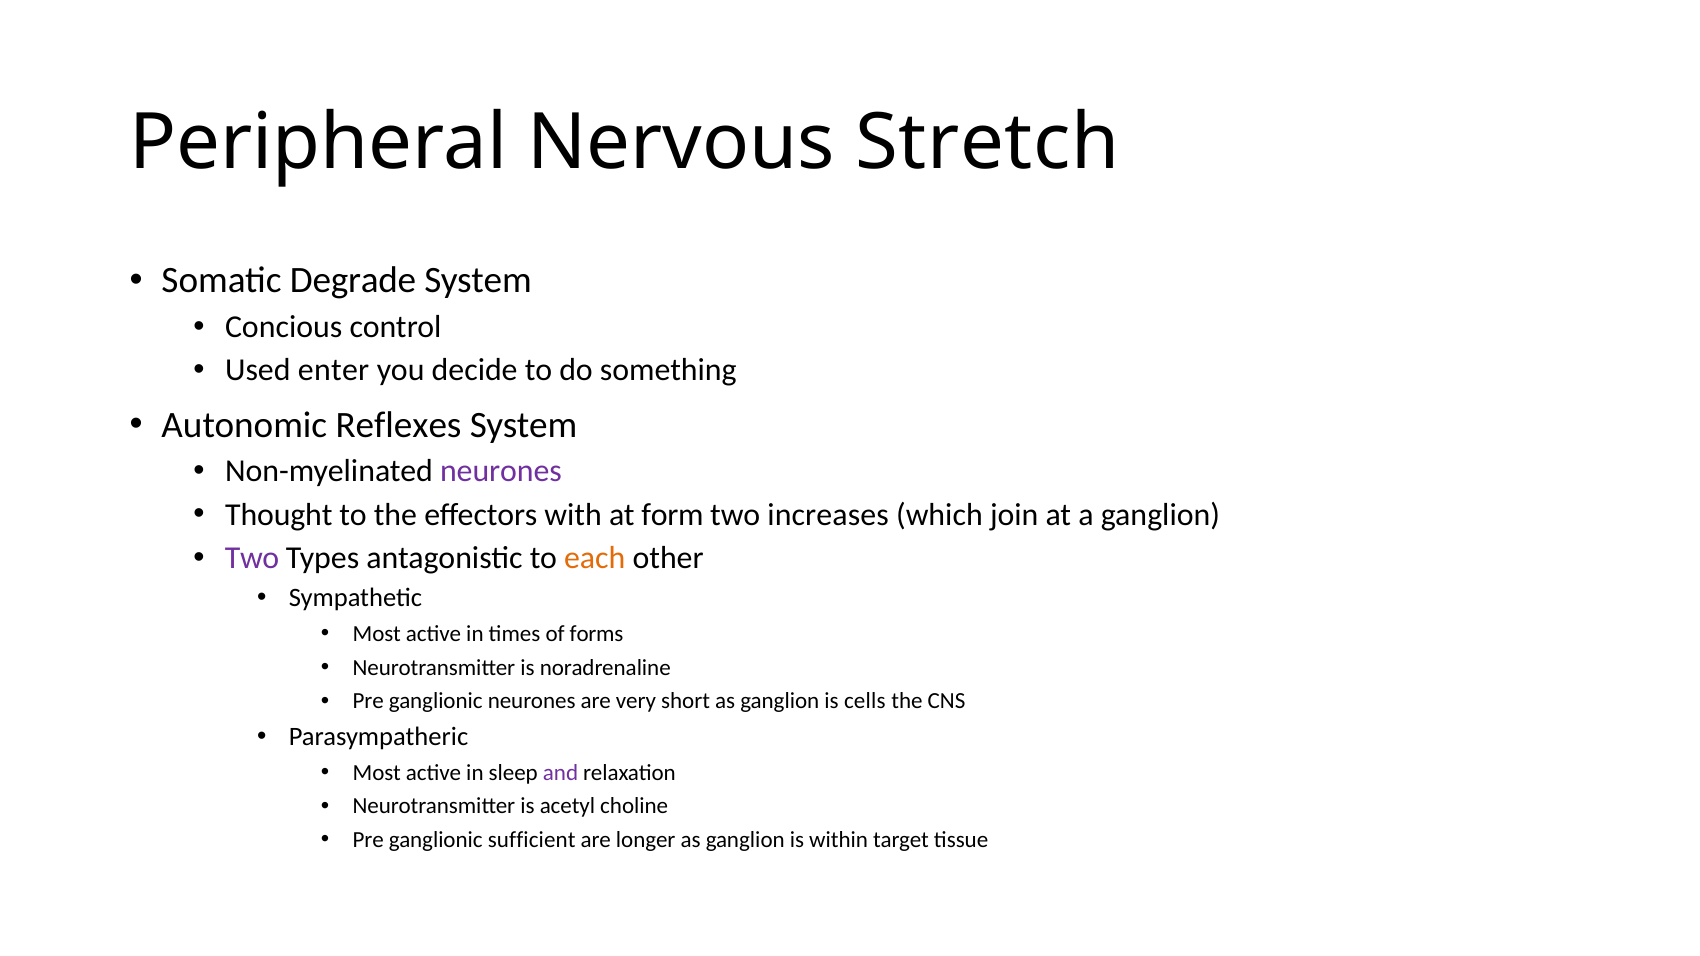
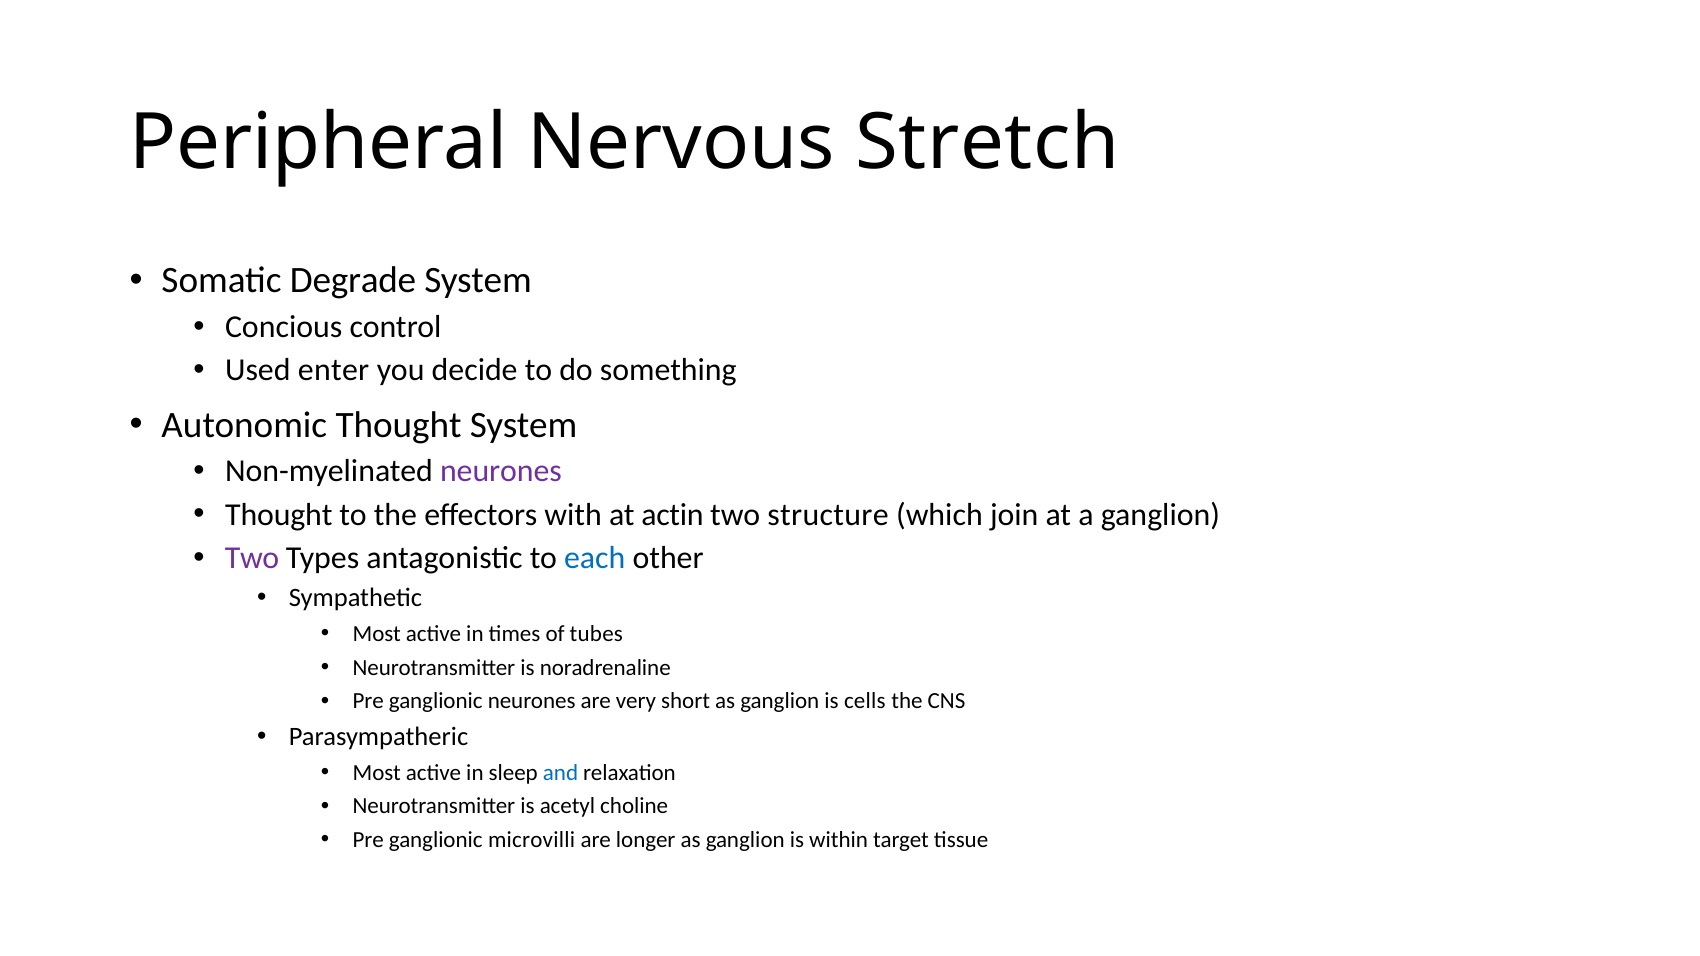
Autonomic Reflexes: Reflexes -> Thought
form: form -> actin
increases: increases -> structure
each colour: orange -> blue
forms: forms -> tubes
and colour: purple -> blue
sufficient: sufficient -> microvilli
